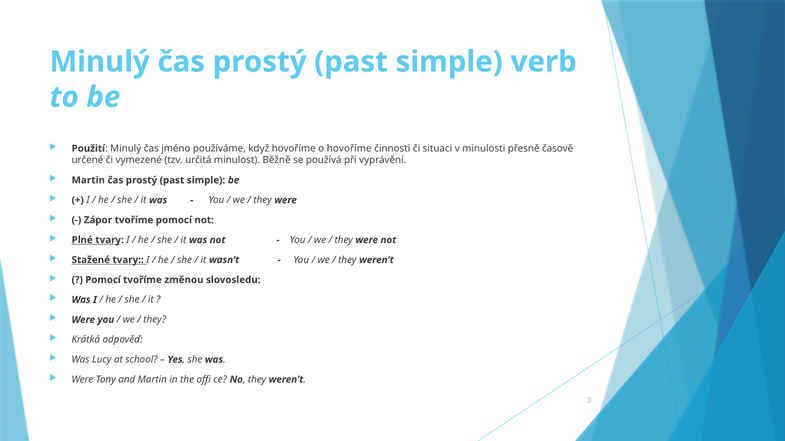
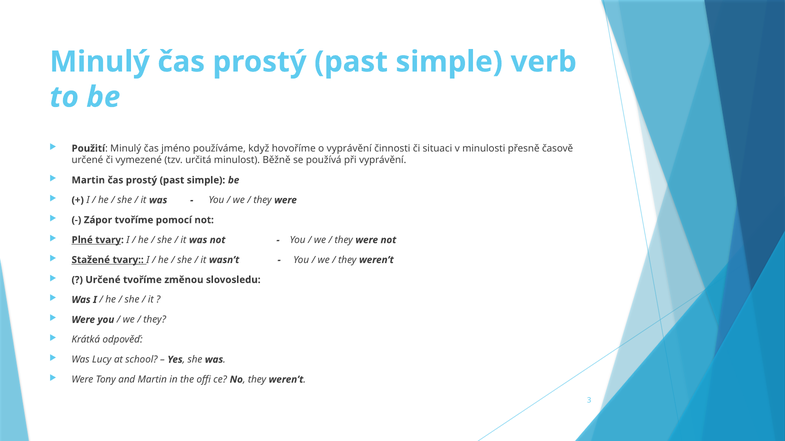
o hovoříme: hovoříme -> vyprávění
Pomocí at (103, 280): Pomocí -> Určené
